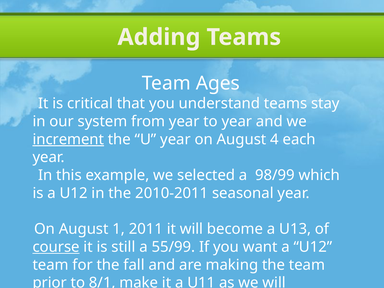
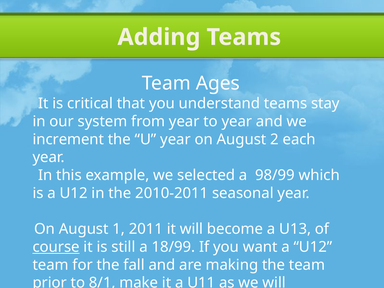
increment at (68, 139) underline: present -> none
4: 4 -> 2
55/99: 55/99 -> 18/99
